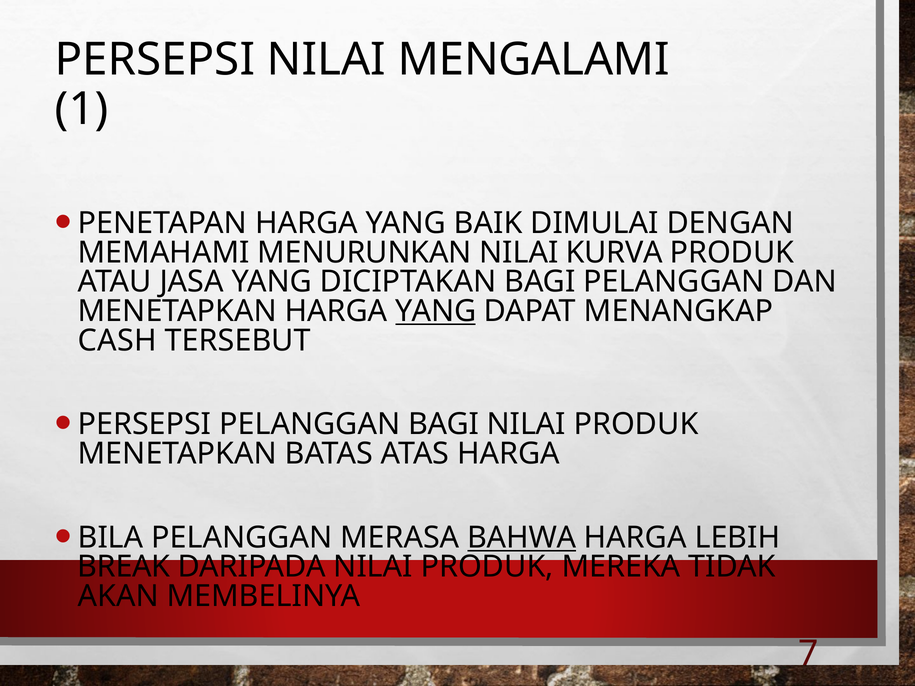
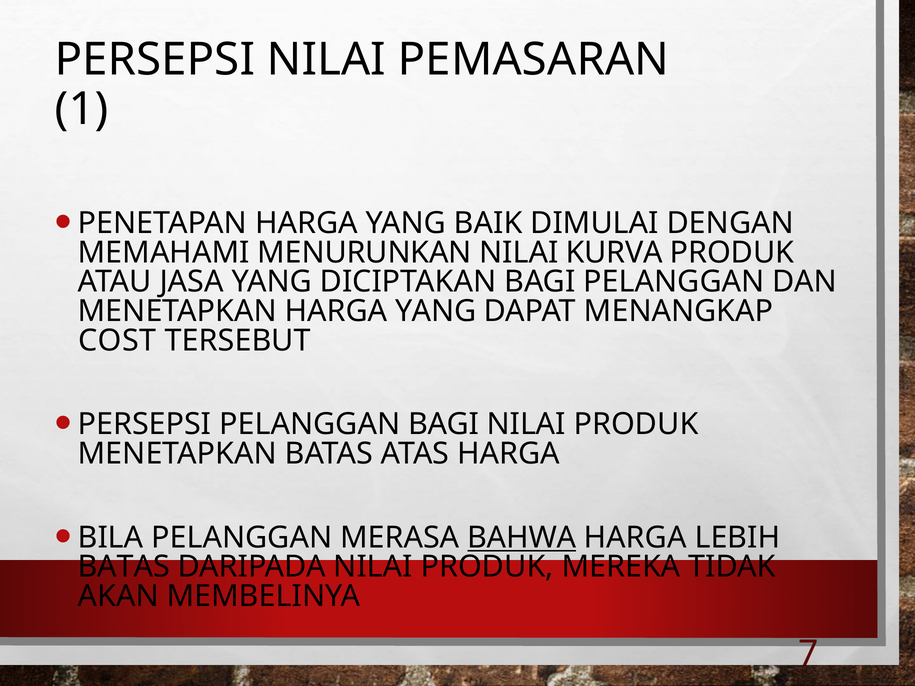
MENGALAMI: MENGALAMI -> PEMASARAN
YANG at (436, 311) underline: present -> none
CASH: CASH -> COST
BREAK at (124, 567): BREAK -> BATAS
